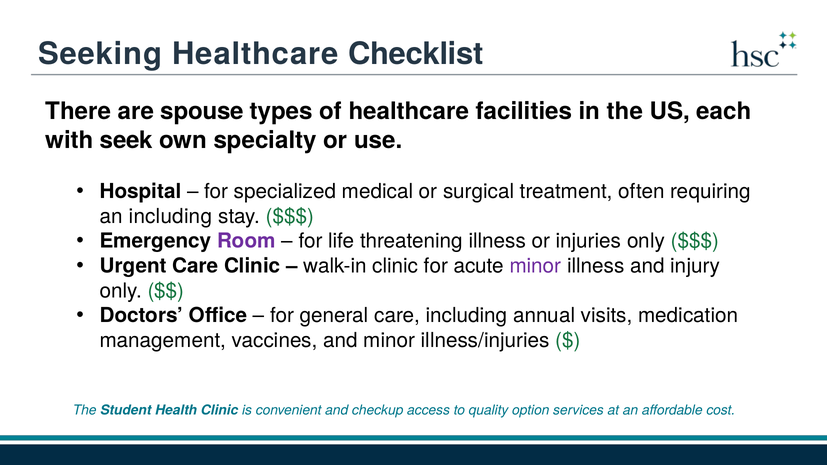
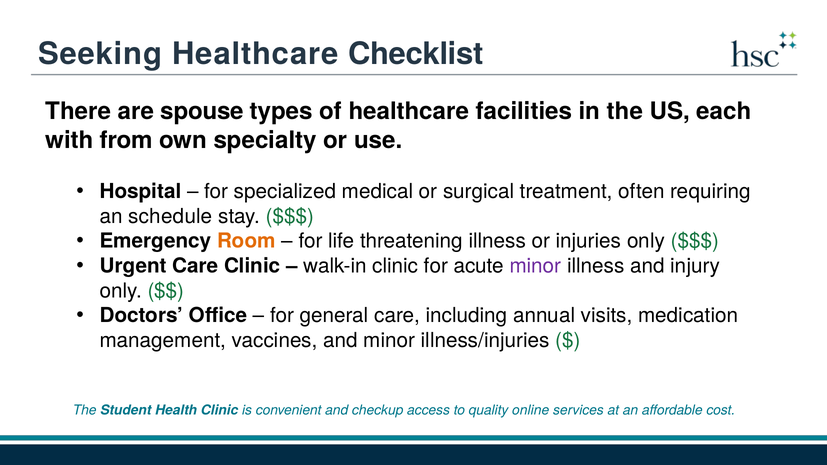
seek: seek -> from
an including: including -> schedule
Room colour: purple -> orange
option: option -> online
